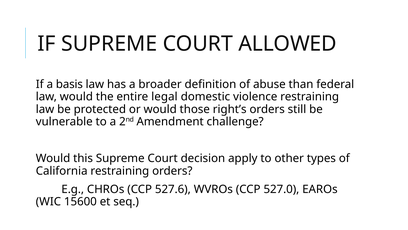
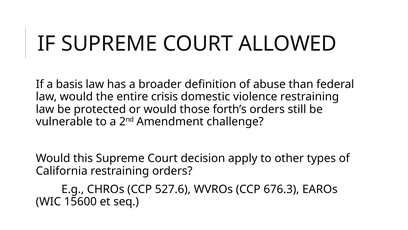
legal: legal -> crisis
right’s: right’s -> forth’s
527.0: 527.0 -> 676.3
